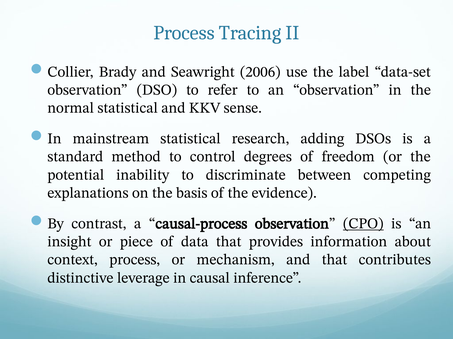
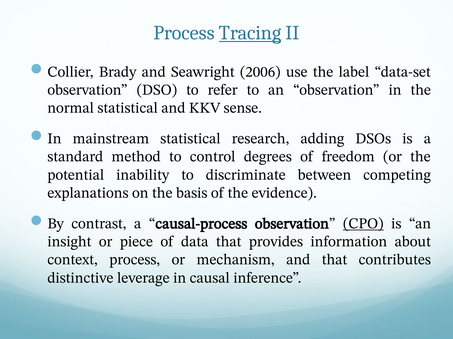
Tracing underline: none -> present
